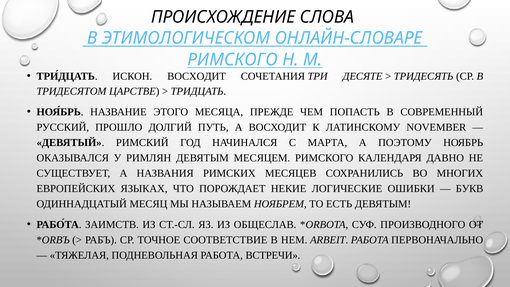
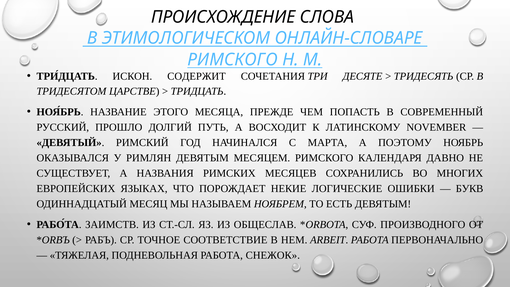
ИСКОН ВОСХОДИТ: ВОСХОДИТ -> СОДЕРЖИТ
ВСТРЕЧИ: ВСТРЕЧИ -> СНЕЖОК
